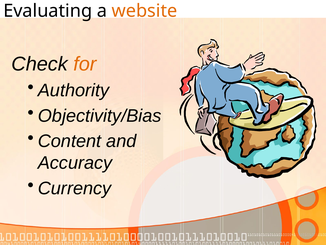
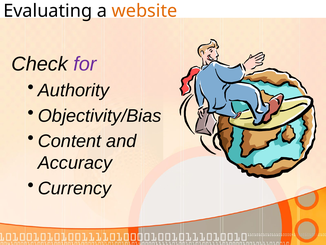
for colour: orange -> purple
